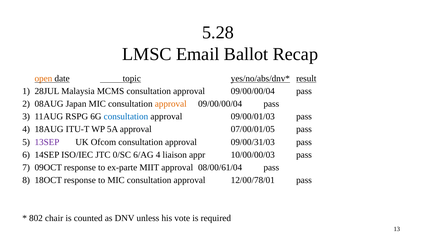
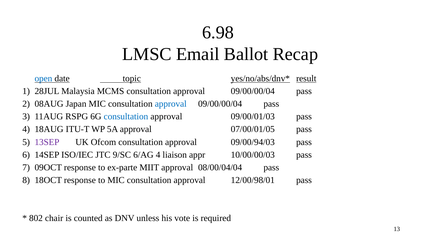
5.28: 5.28 -> 6.98
open colour: orange -> blue
approval at (171, 104) colour: orange -> blue
09/00/31/03: 09/00/31/03 -> 09/00/94/03
0/SC: 0/SC -> 9/SC
08/00/61/04: 08/00/61/04 -> 08/00/04/04
12/00/78/01: 12/00/78/01 -> 12/00/98/01
